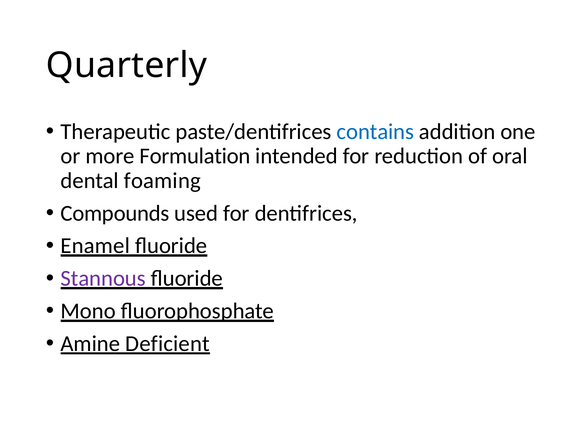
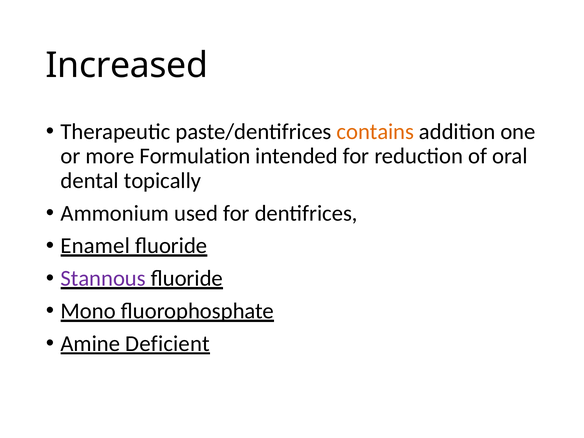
Quarterly: Quarterly -> Increased
contains colour: blue -> orange
foaming: foaming -> topically
Compounds: Compounds -> Ammonium
